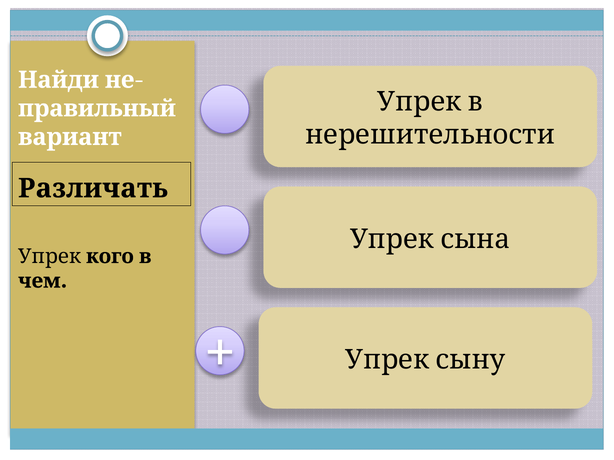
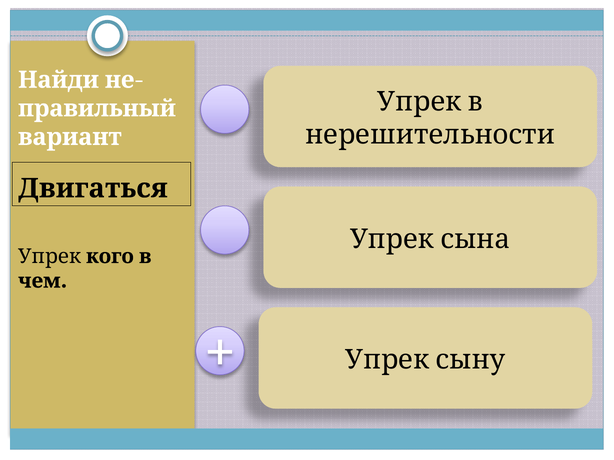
Различать: Различать -> Двигаться
